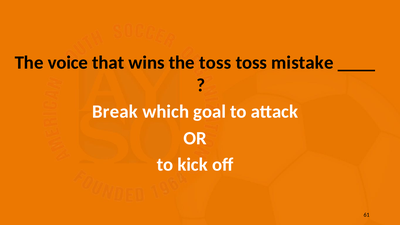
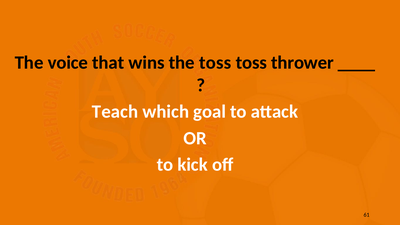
mistake: mistake -> thrower
Break: Break -> Teach
